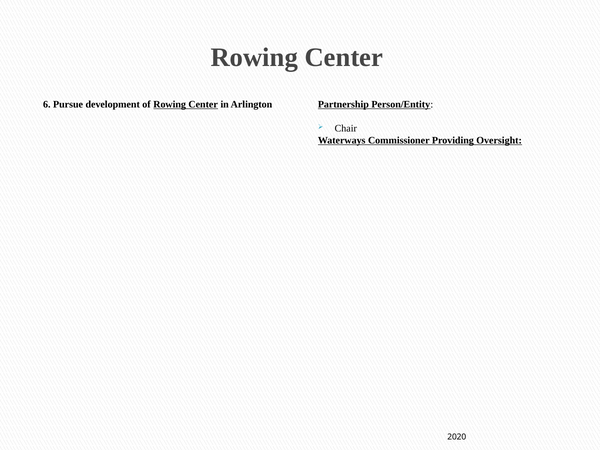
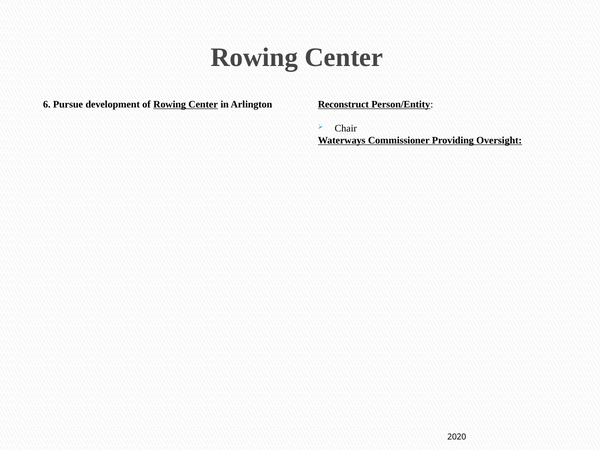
Partnership: Partnership -> Reconstruct
